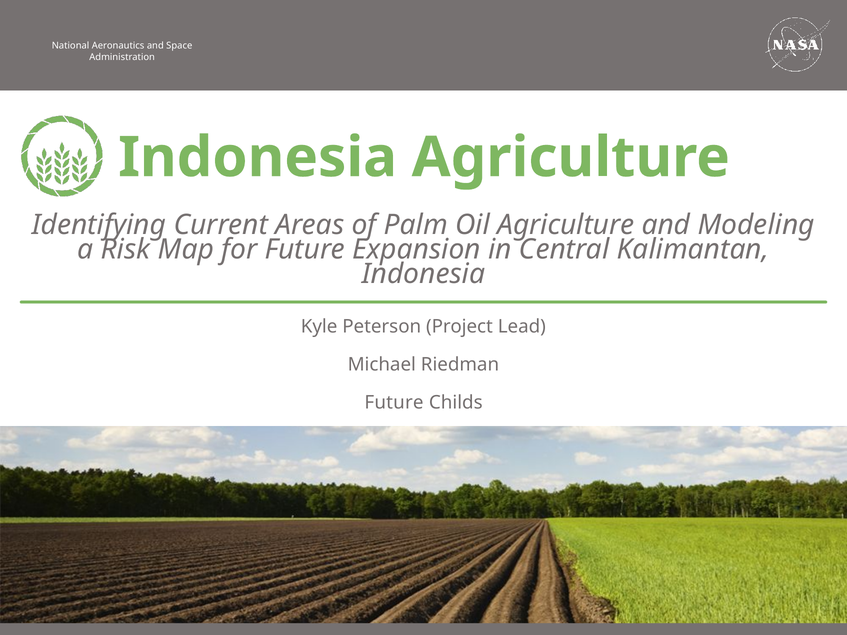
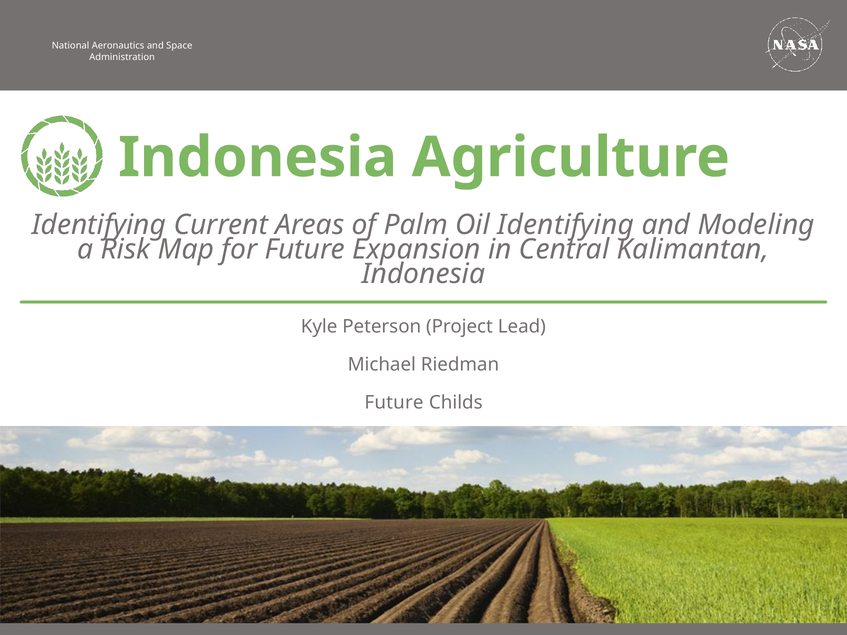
Oil Agriculture: Agriculture -> Identifying
